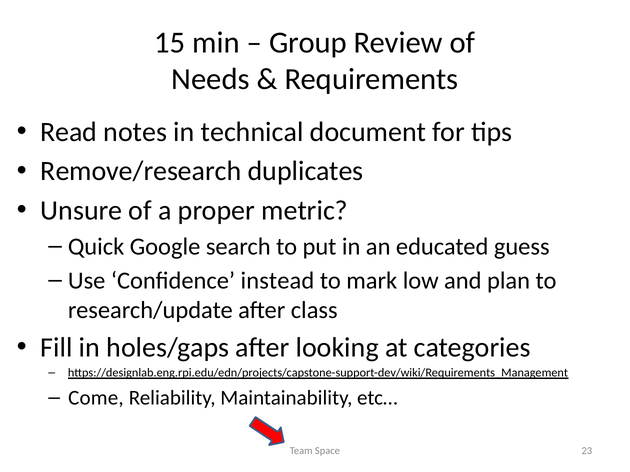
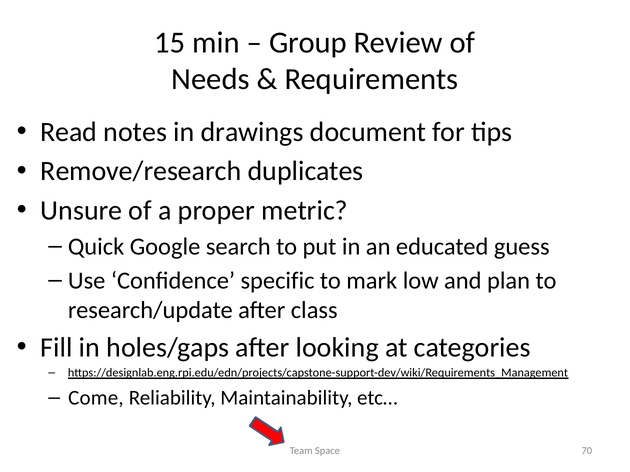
technical: technical -> drawings
instead: instead -> specific
23: 23 -> 70
